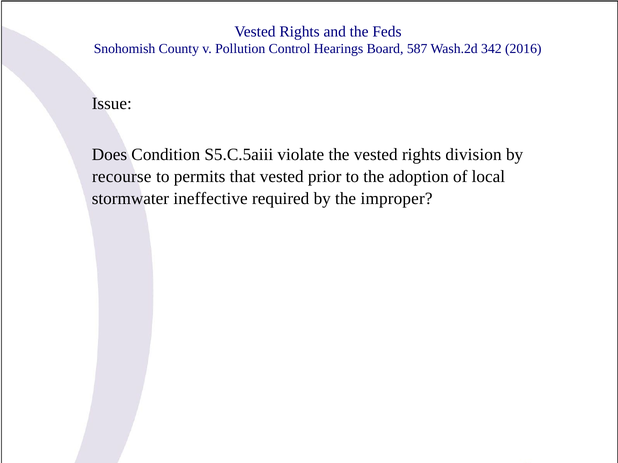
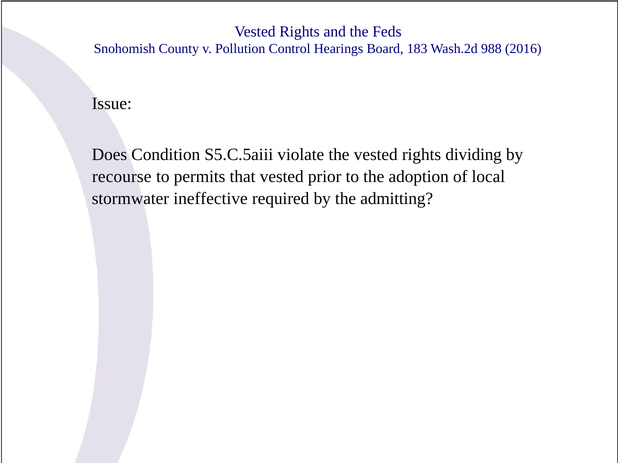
587: 587 -> 183
342: 342 -> 988
division: division -> dividing
improper: improper -> admitting
